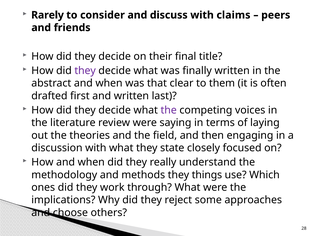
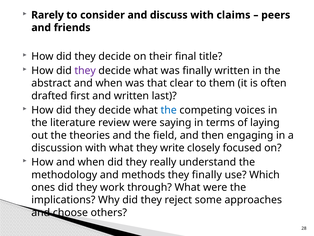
the at (169, 110) colour: purple -> blue
state: state -> write
they things: things -> finally
